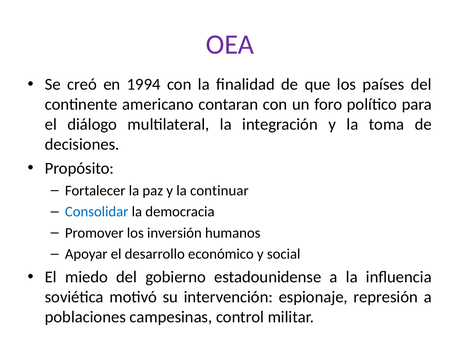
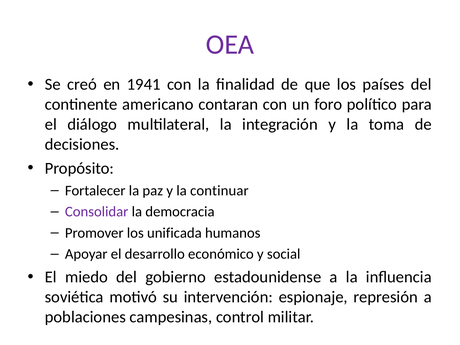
1994: 1994 -> 1941
Consolidar colour: blue -> purple
inversión: inversión -> unificada
